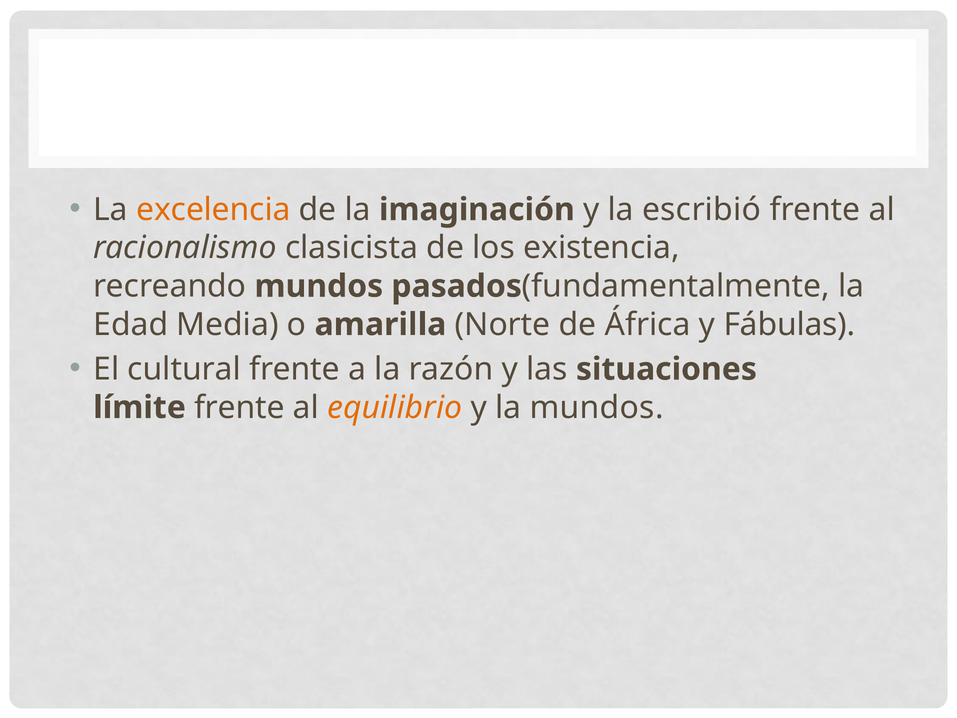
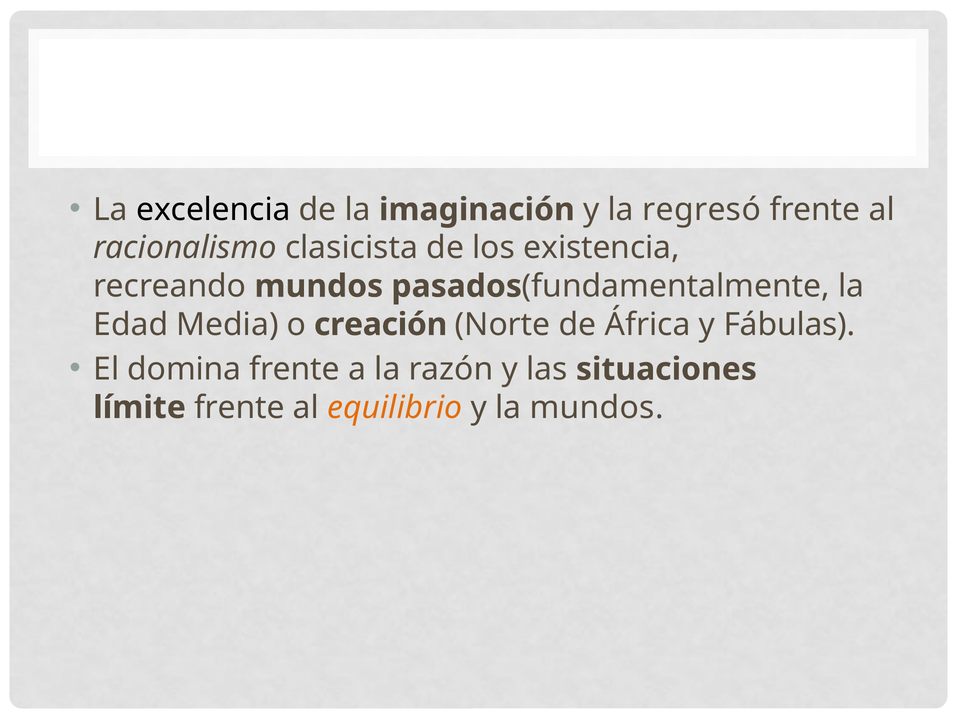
excelencia colour: orange -> black
escribió: escribió -> regresó
amarilla: amarilla -> creación
cultural: cultural -> domina
